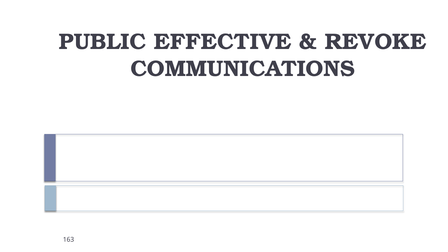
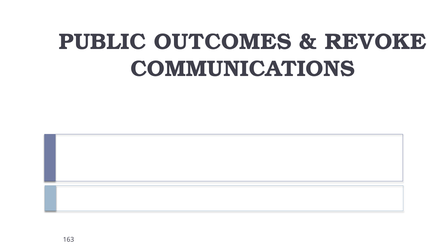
EFFECTIVE: EFFECTIVE -> OUTCOMES
